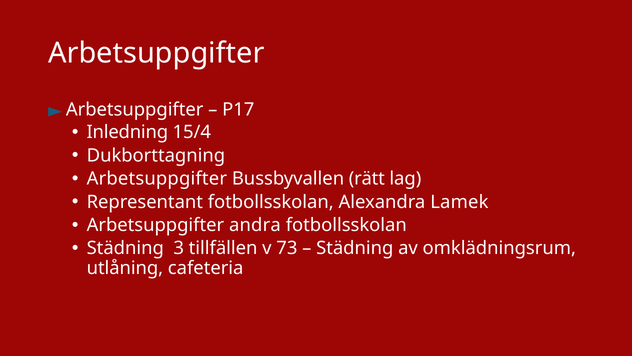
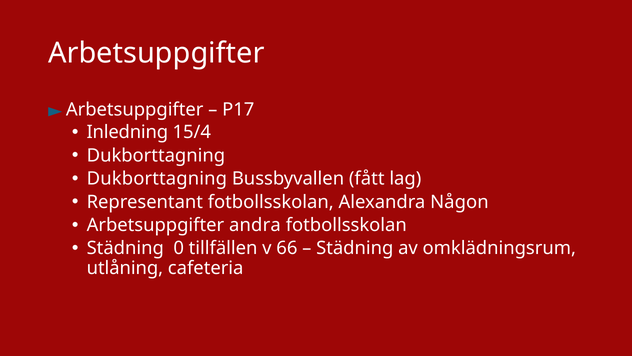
Arbetsuppgifter at (157, 178): Arbetsuppgifter -> Dukborttagning
rätt: rätt -> fått
Lamek: Lamek -> Någon
3: 3 -> 0
73: 73 -> 66
